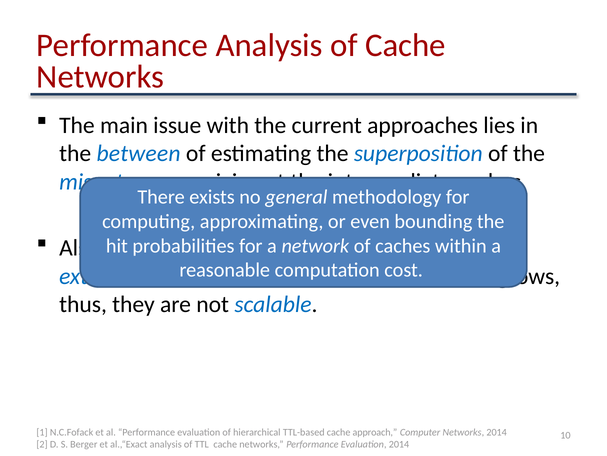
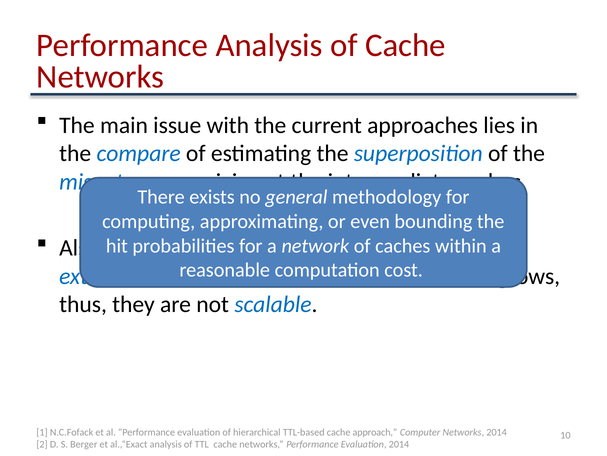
between: between -> compare
